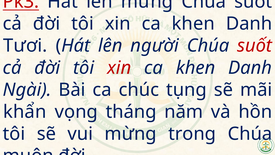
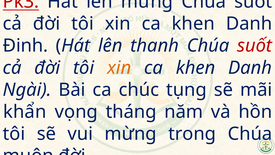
Tươi: Tươi -> Đinh
người: người -> thanh
xin at (119, 68) colour: red -> orange
